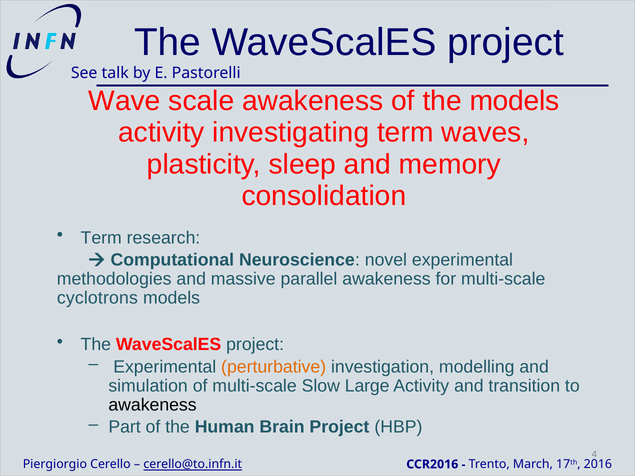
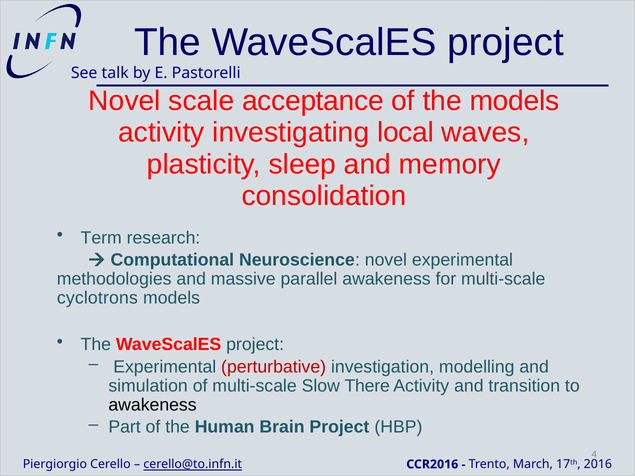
Wave at (125, 101): Wave -> Novel
scale awakeness: awakeness -> acceptance
investigating term: term -> local
perturbative colour: orange -> red
Large: Large -> There
